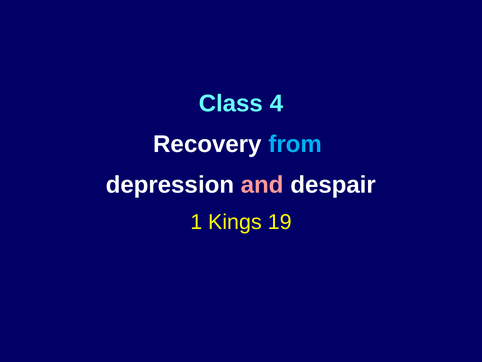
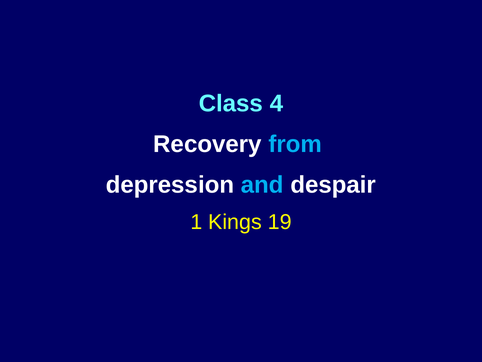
and colour: pink -> light blue
